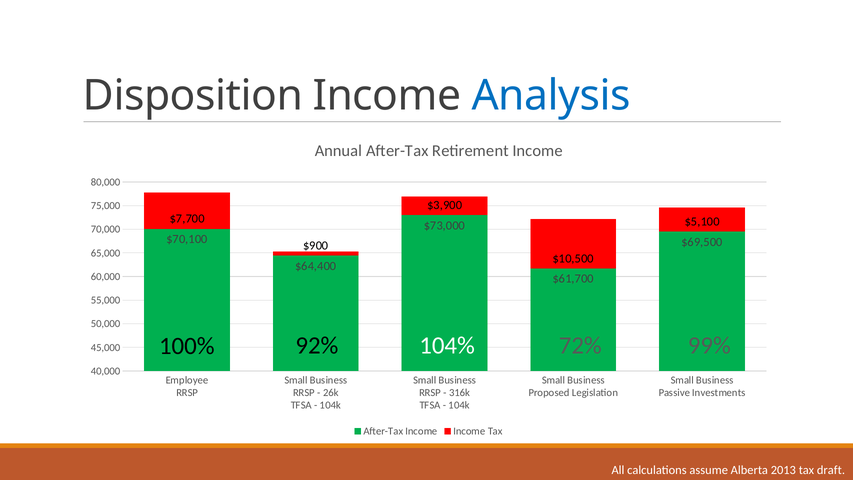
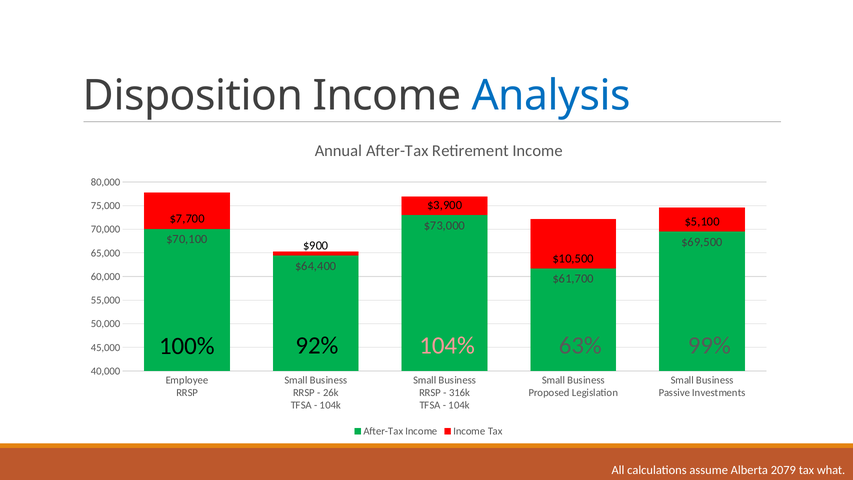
104% colour: white -> pink
72%: 72% -> 63%
2013: 2013 -> 2079
draft: draft -> what
